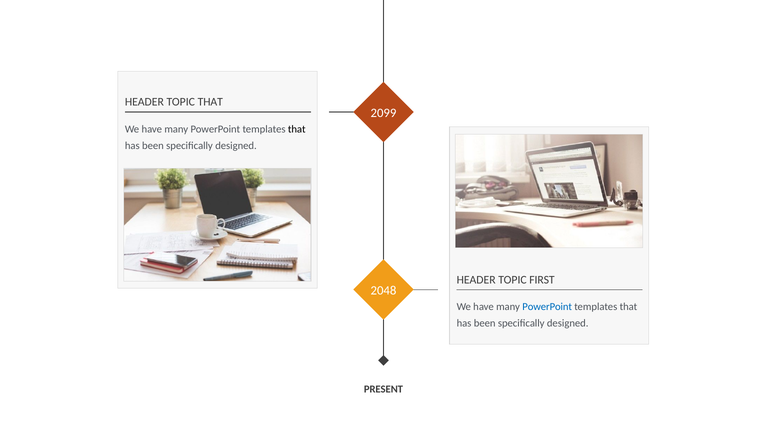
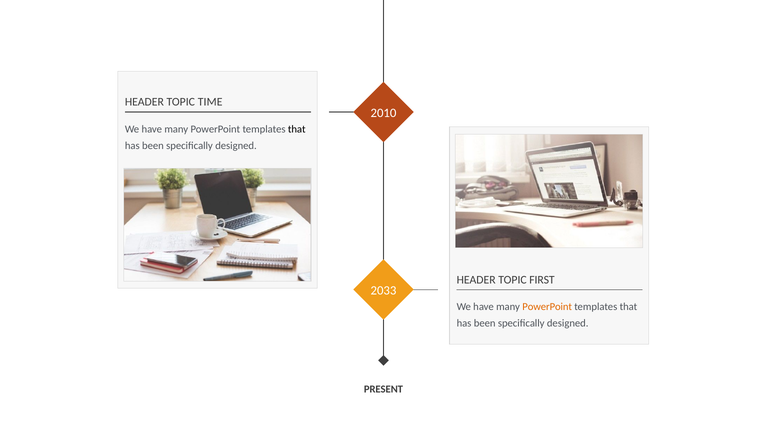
TOPIC THAT: THAT -> TIME
2099: 2099 -> 2010
2048: 2048 -> 2033
PowerPoint at (547, 307) colour: blue -> orange
